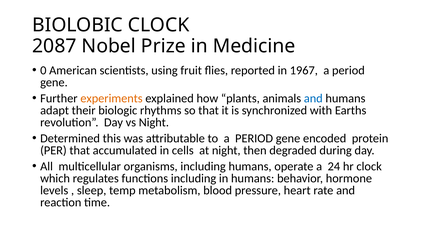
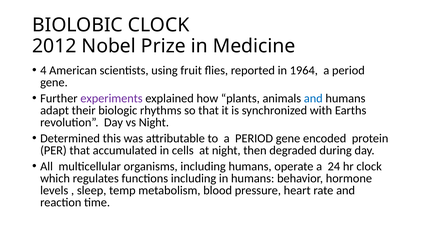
2087: 2087 -> 2012
0: 0 -> 4
1967: 1967 -> 1964
experiments colour: orange -> purple
